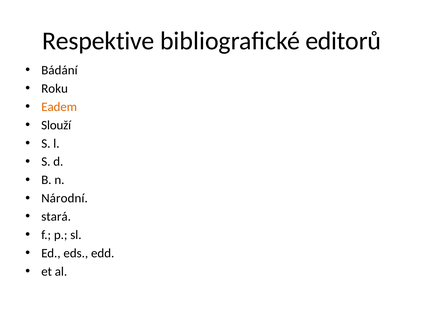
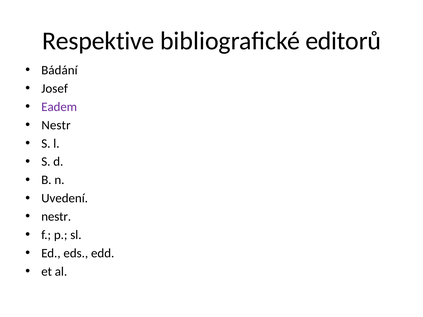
Roku: Roku -> Josef
Eadem colour: orange -> purple
Slouží at (56, 125): Slouží -> Nestr
Národní: Národní -> Uvedení
stará at (56, 217): stará -> nestr
